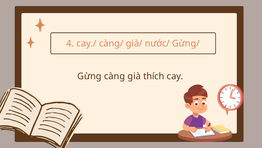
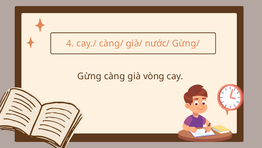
thích: thích -> vòng
